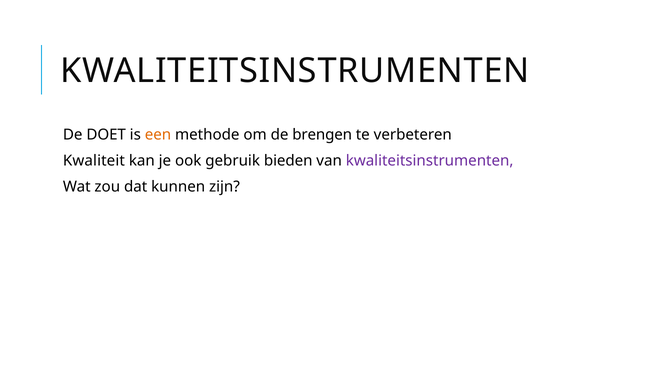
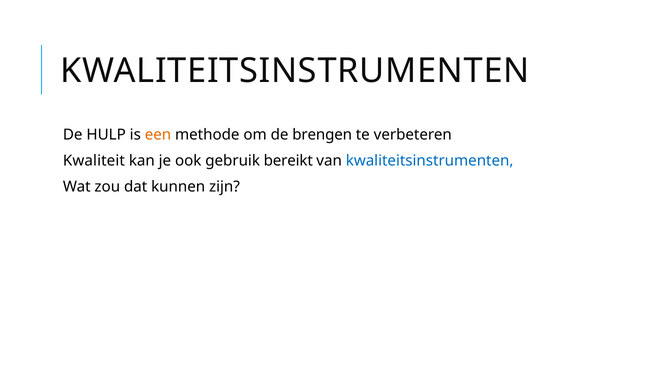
DOET: DOET -> HULP
bieden: bieden -> bereikt
kwaliteitsinstrumenten at (430, 160) colour: purple -> blue
